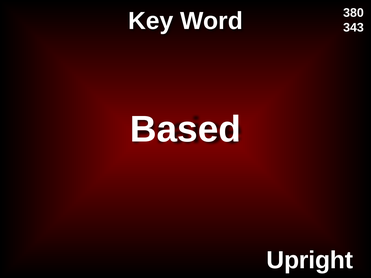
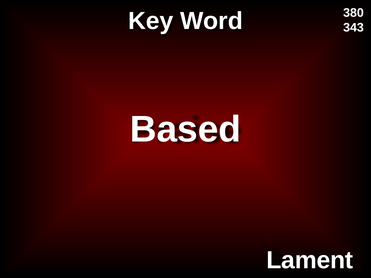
Upright: Upright -> Lament
